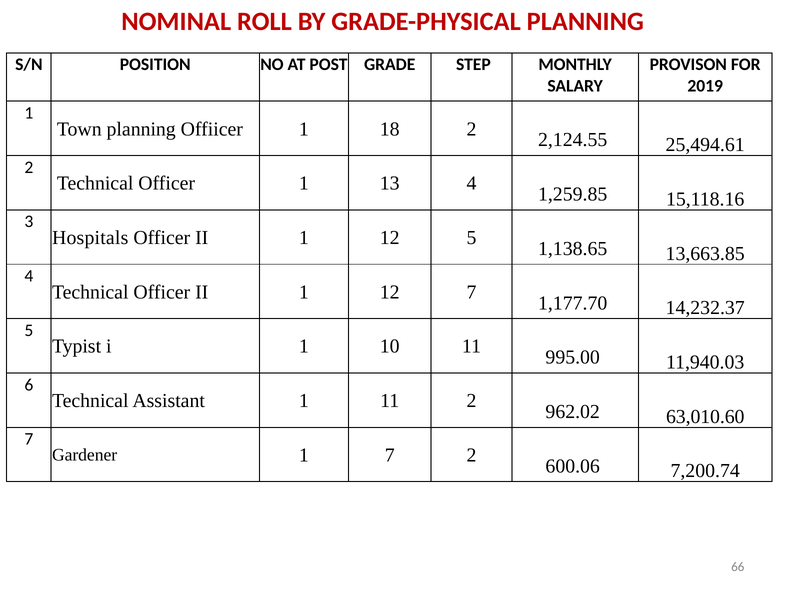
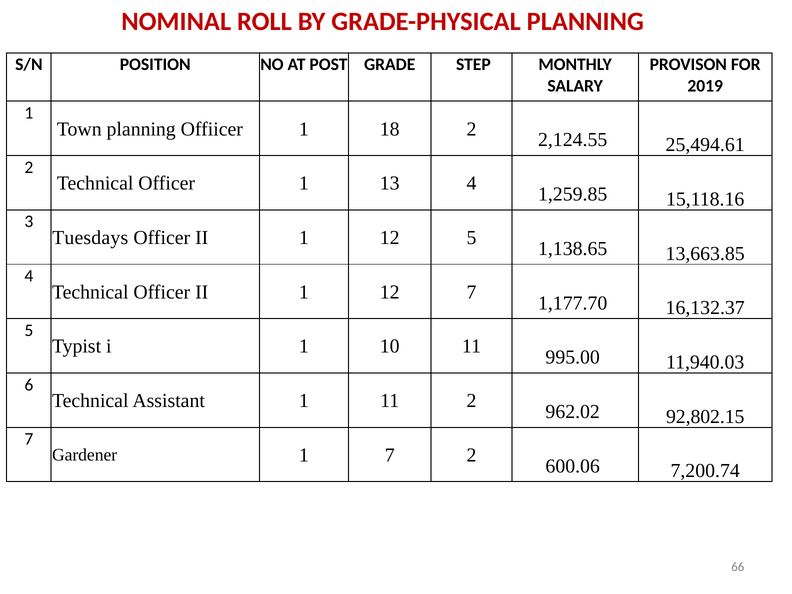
Hospitals: Hospitals -> Tuesdays
14,232.37: 14,232.37 -> 16,132.37
63,010.60: 63,010.60 -> 92,802.15
